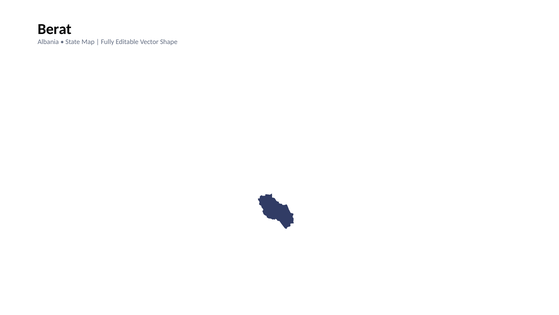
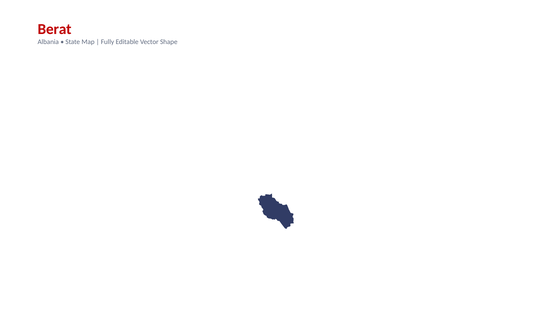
Berat colour: black -> red
